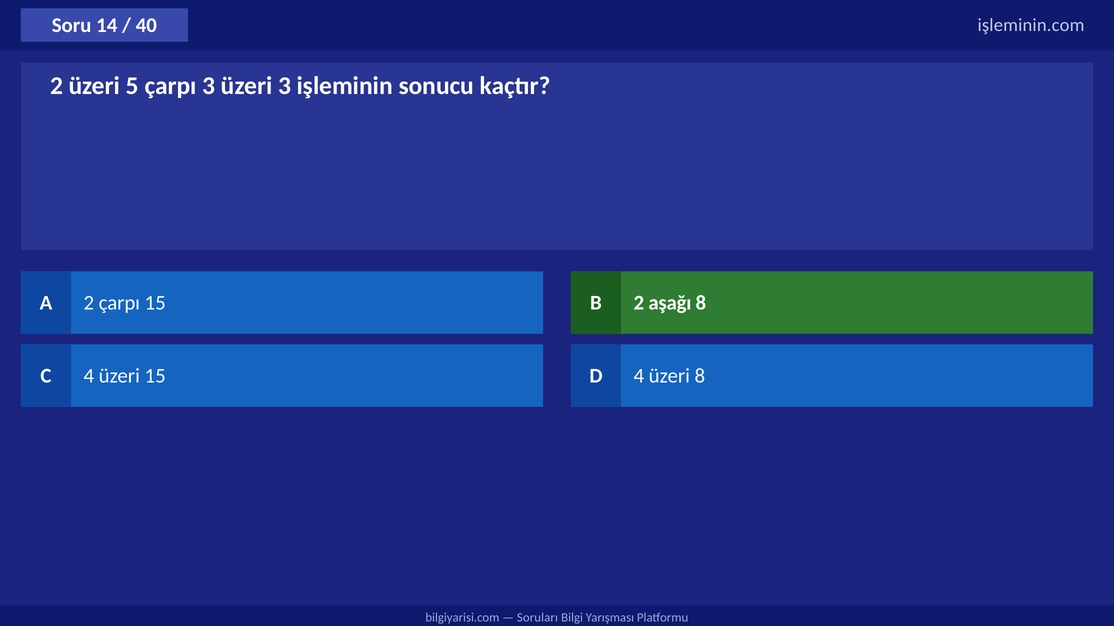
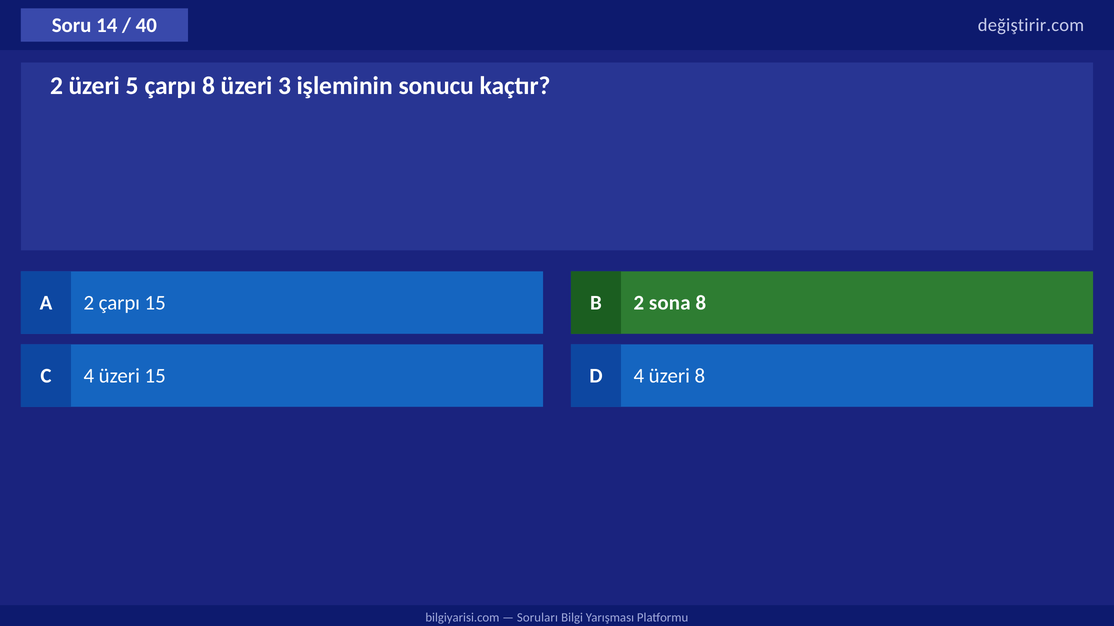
işleminin.com: işleminin.com -> değiştirir.com
çarpı 3: 3 -> 8
aşağı: aşağı -> sona
